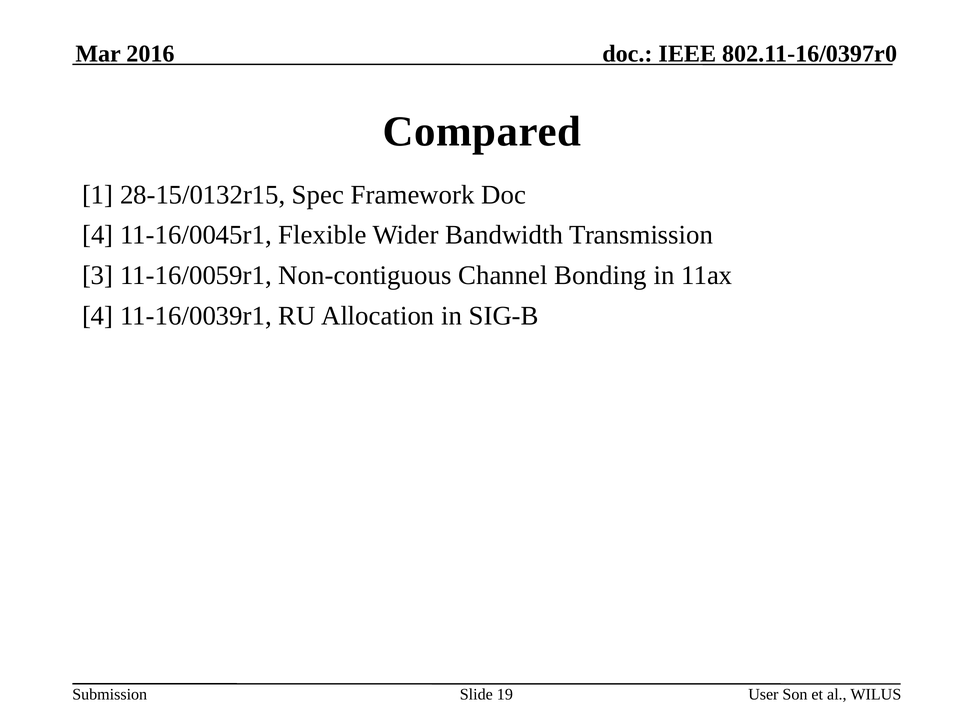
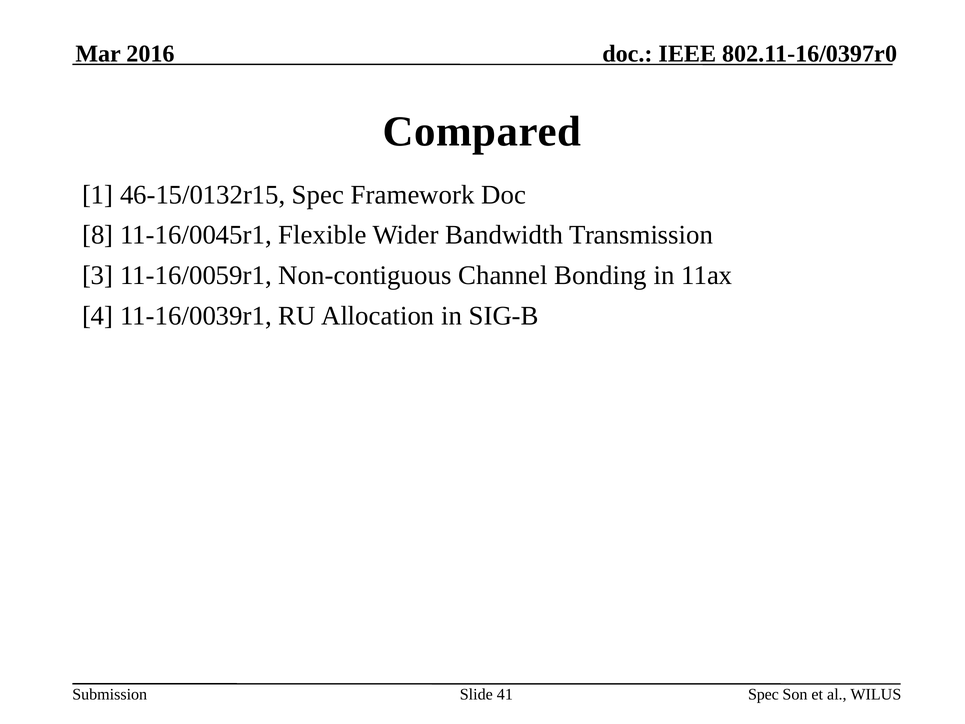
28-15/0132r15: 28-15/0132r15 -> 46-15/0132r15
4 at (98, 235): 4 -> 8
19: 19 -> 41
User at (763, 694): User -> Spec
